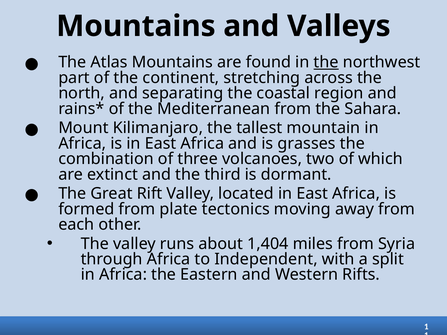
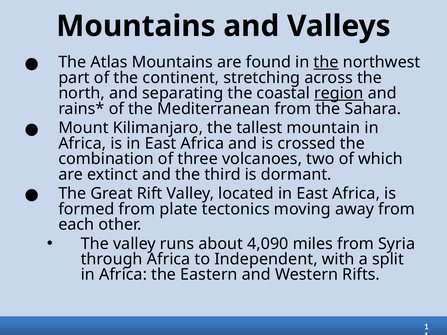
region underline: none -> present
grasses: grasses -> crossed
1,404: 1,404 -> 4,090
